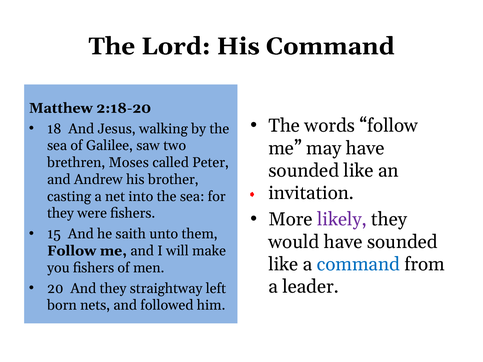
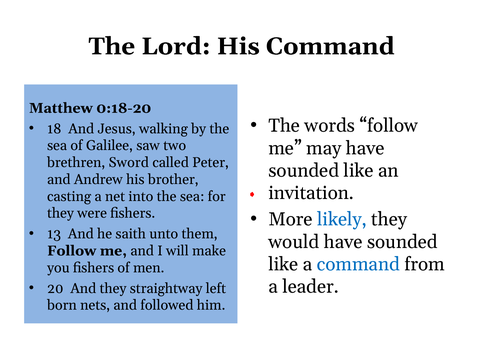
2:18-20: 2:18-20 -> 0:18-20
Moses: Moses -> Sword
likely colour: purple -> blue
15: 15 -> 13
